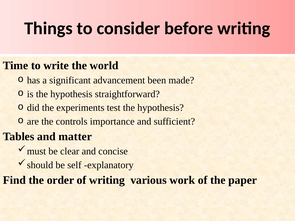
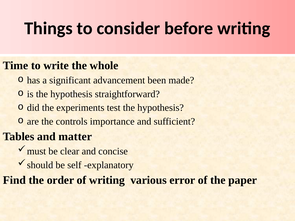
world: world -> whole
work: work -> error
